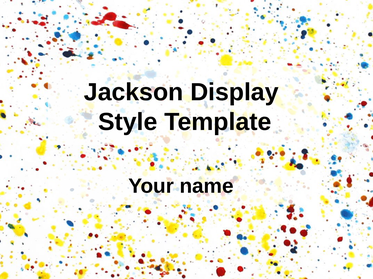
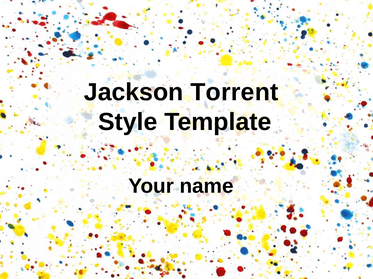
Display: Display -> Torrent
